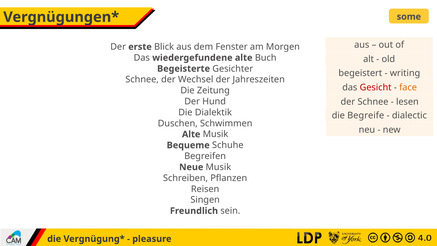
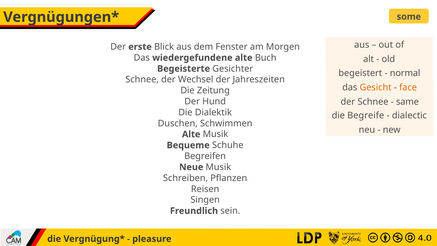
writing: writing -> normal
Gesicht colour: red -> orange
lesen: lesen -> same
